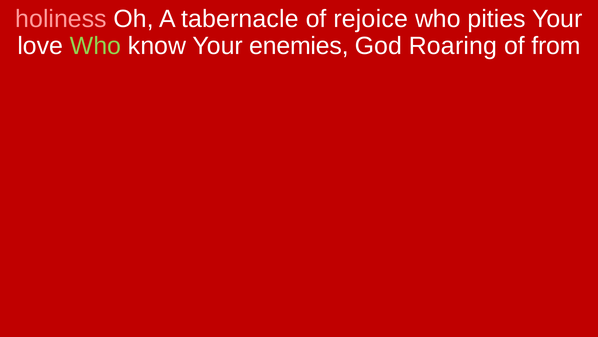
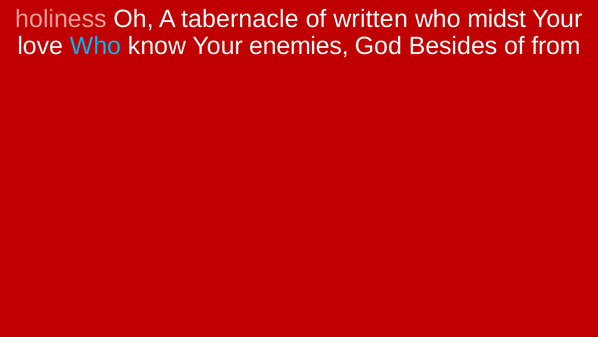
rejoice: rejoice -> written
pities: pities -> midst
Who at (96, 46) colour: light green -> light blue
Roaring: Roaring -> Besides
